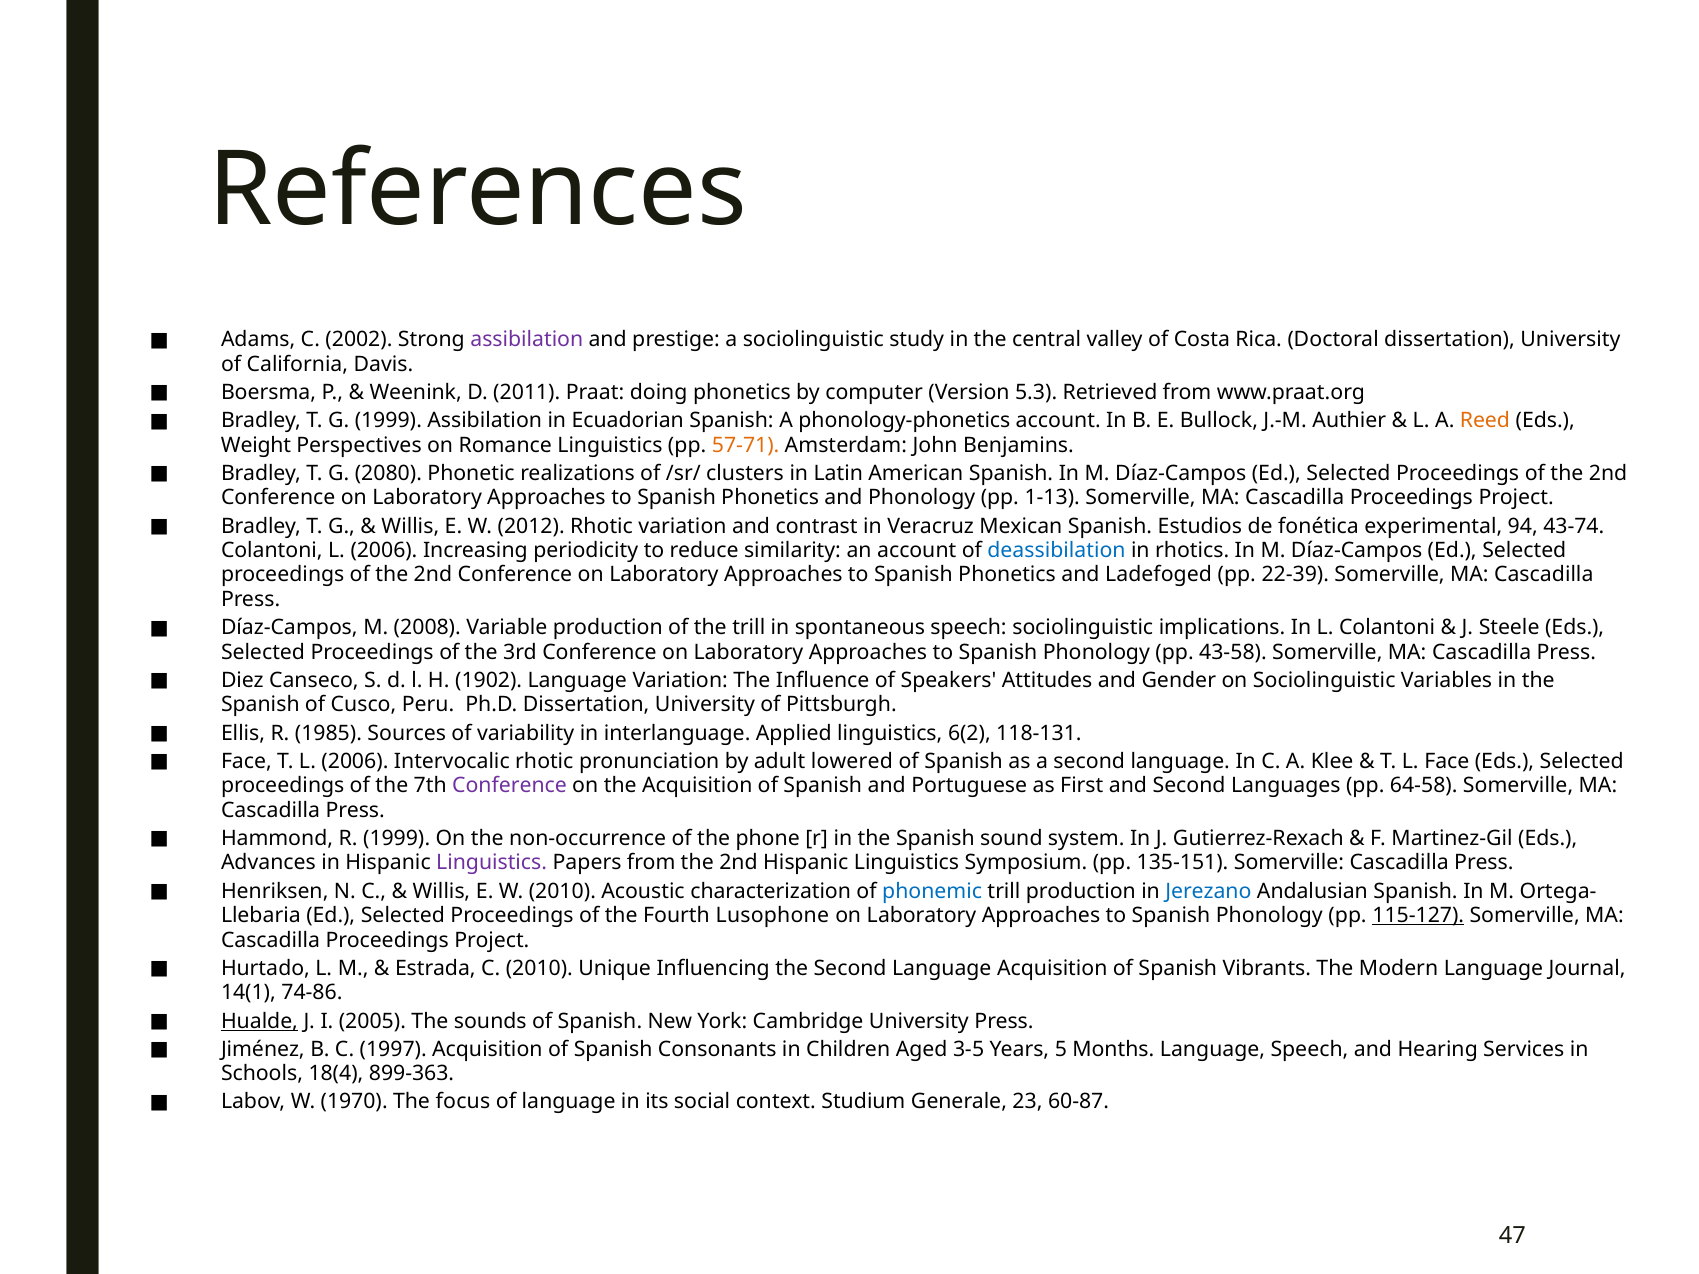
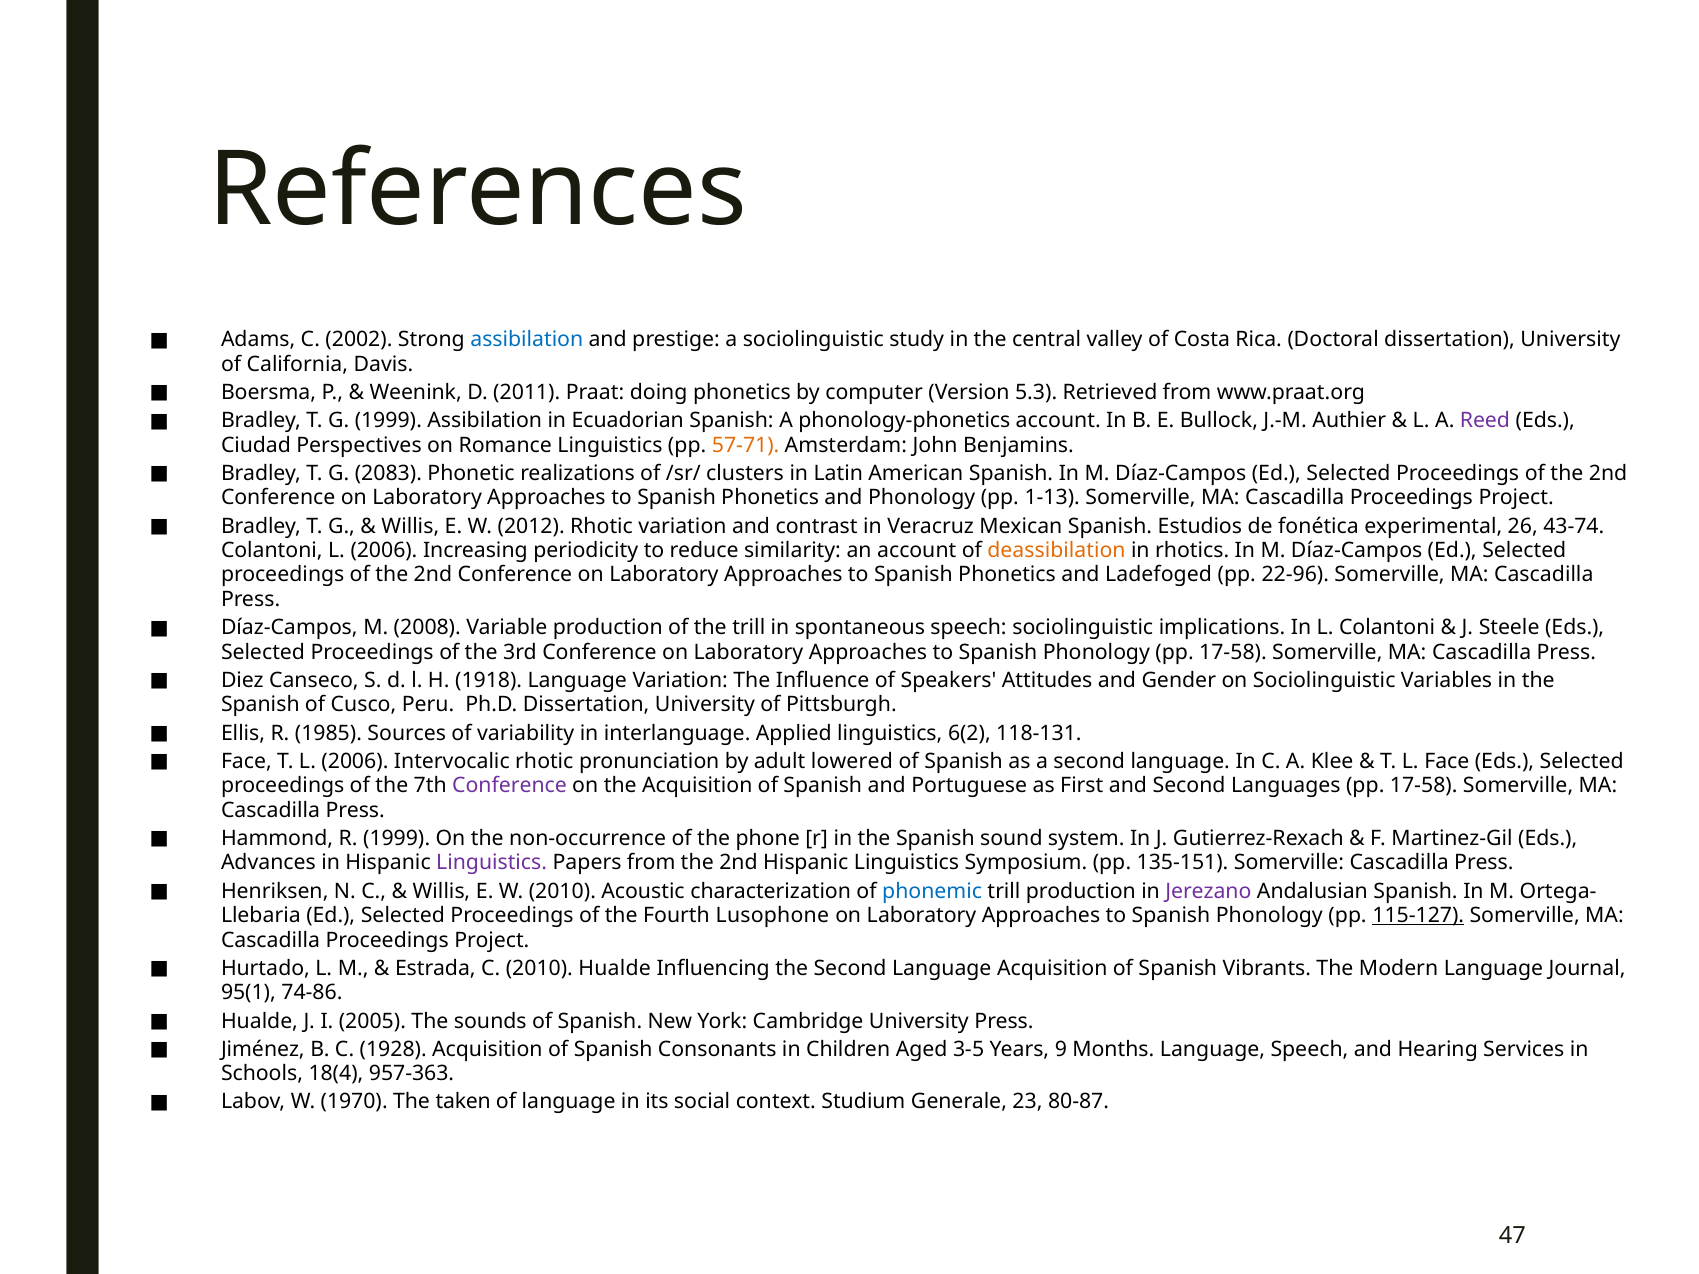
assibilation at (527, 340) colour: purple -> blue
Reed colour: orange -> purple
Weight: Weight -> Ciudad
2080: 2080 -> 2083
94: 94 -> 26
deassibilation colour: blue -> orange
22-39: 22-39 -> 22-96
Phonology pp 43-58: 43-58 -> 17-58
1902: 1902 -> 1918
Languages pp 64-58: 64-58 -> 17-58
Jerezano colour: blue -> purple
2010 Unique: Unique -> Hualde
14(1: 14(1 -> 95(1
Hualde at (259, 1021) underline: present -> none
1997: 1997 -> 1928
5: 5 -> 9
899-363: 899-363 -> 957-363
focus: focus -> taken
60-87: 60-87 -> 80-87
